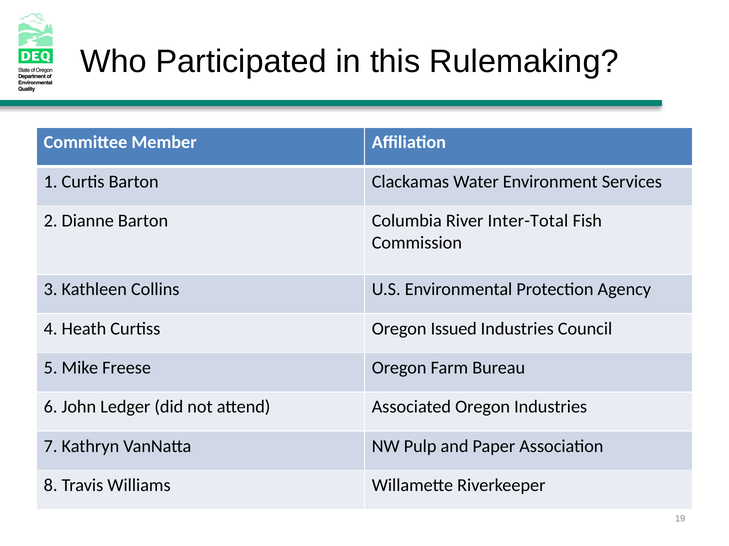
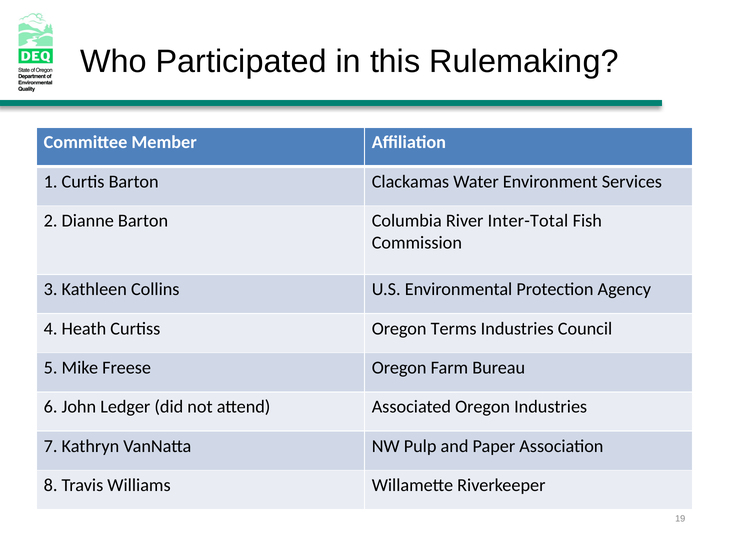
Issued: Issued -> Terms
